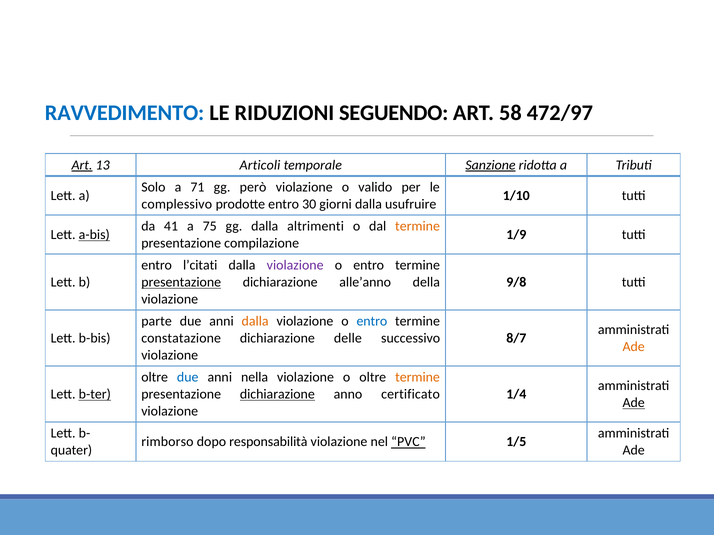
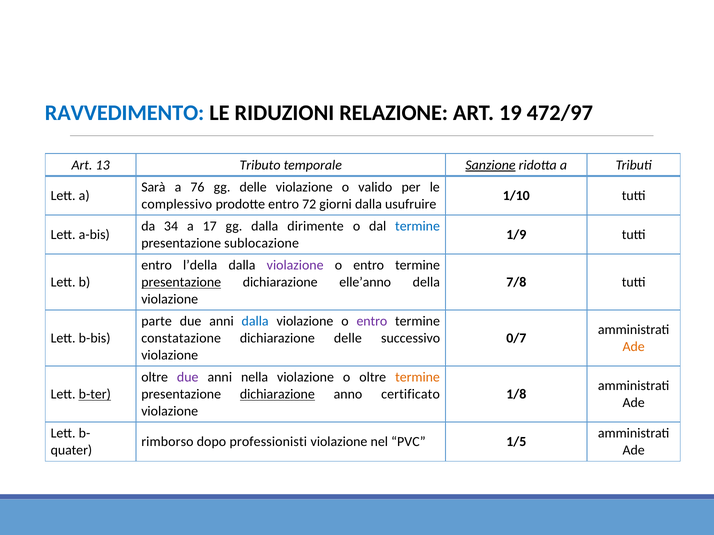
SEGUENDO: SEGUENDO -> RELAZIONE
58: 58 -> 19
Art at (82, 165) underline: present -> none
Articoli: Articoli -> Tributo
Solo: Solo -> Sarà
71: 71 -> 76
gg però: però -> delle
30: 30 -> 72
41: 41 -> 34
75: 75 -> 17
altrimenti: altrimenti -> dirimente
termine at (418, 227) colour: orange -> blue
a-bis underline: present -> none
compilazione: compilazione -> sublocazione
l’citati: l’citati -> l’della
alle’anno: alle’anno -> elle’anno
9/8: 9/8 -> 7/8
dalla at (255, 322) colour: orange -> blue
entro at (372, 322) colour: blue -> purple
8/7: 8/7 -> 0/7
due at (188, 378) colour: blue -> purple
1/4: 1/4 -> 1/8
Ade at (634, 403) underline: present -> none
responsabilità: responsabilità -> professionisti
PVC underline: present -> none
